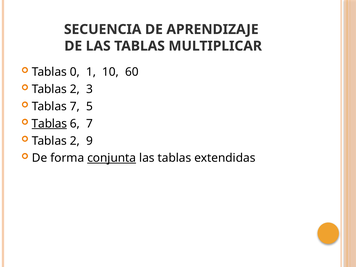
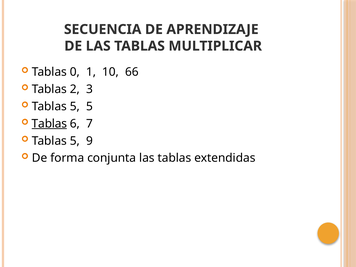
60: 60 -> 66
7 at (75, 106): 7 -> 5
2 at (75, 141): 2 -> 5
conjunta underline: present -> none
